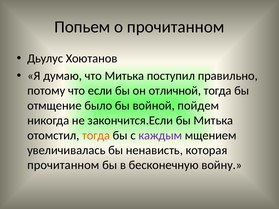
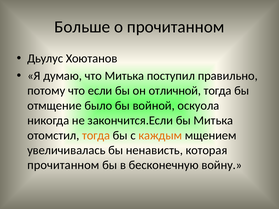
Попьем: Попьем -> Больше
пойдем: пойдем -> оскуола
каждым colour: purple -> orange
